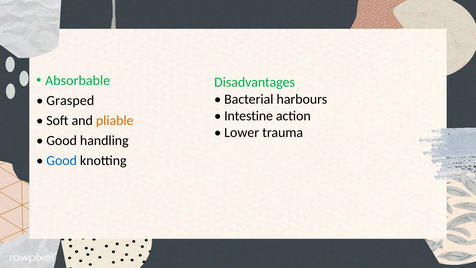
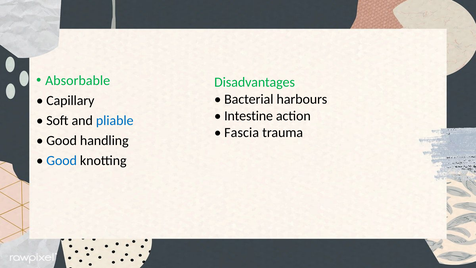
Grasped: Grasped -> Capillary
pliable colour: orange -> blue
Lower: Lower -> Fascia
